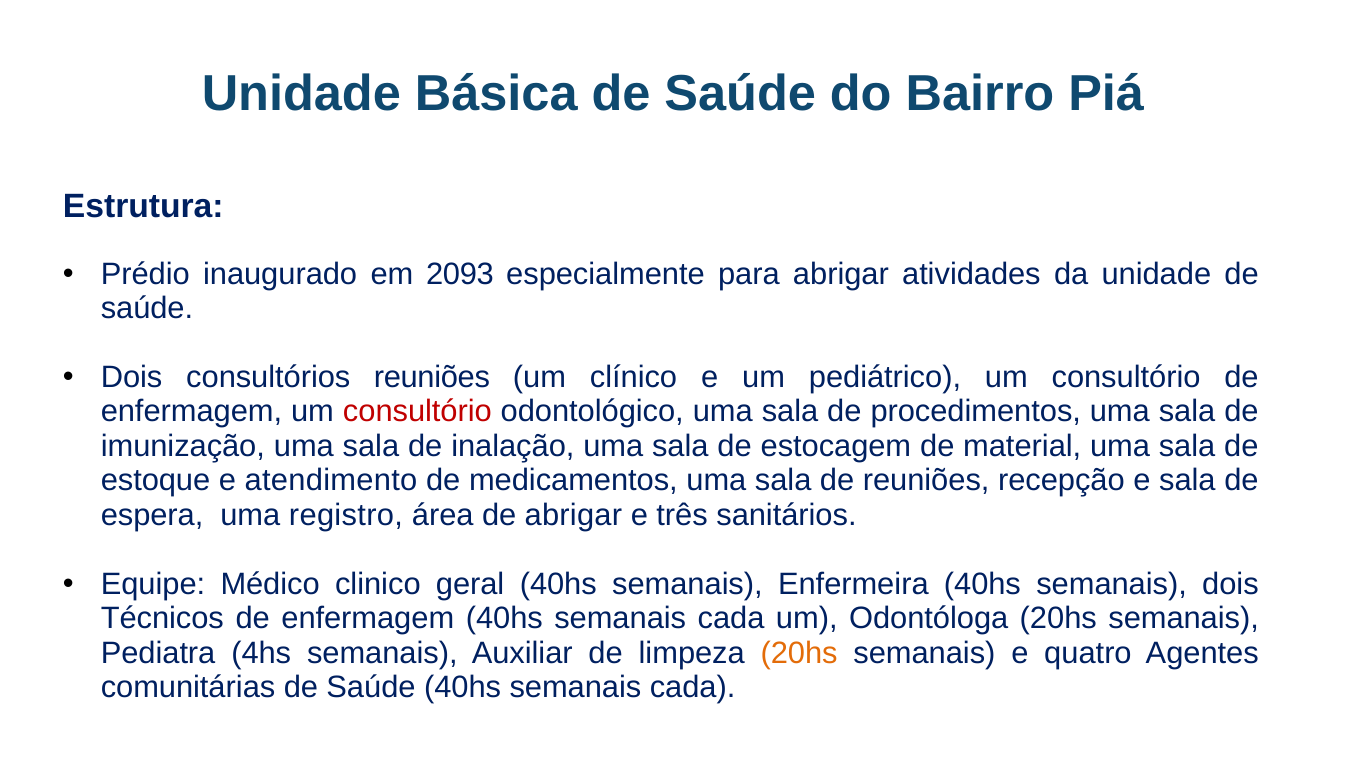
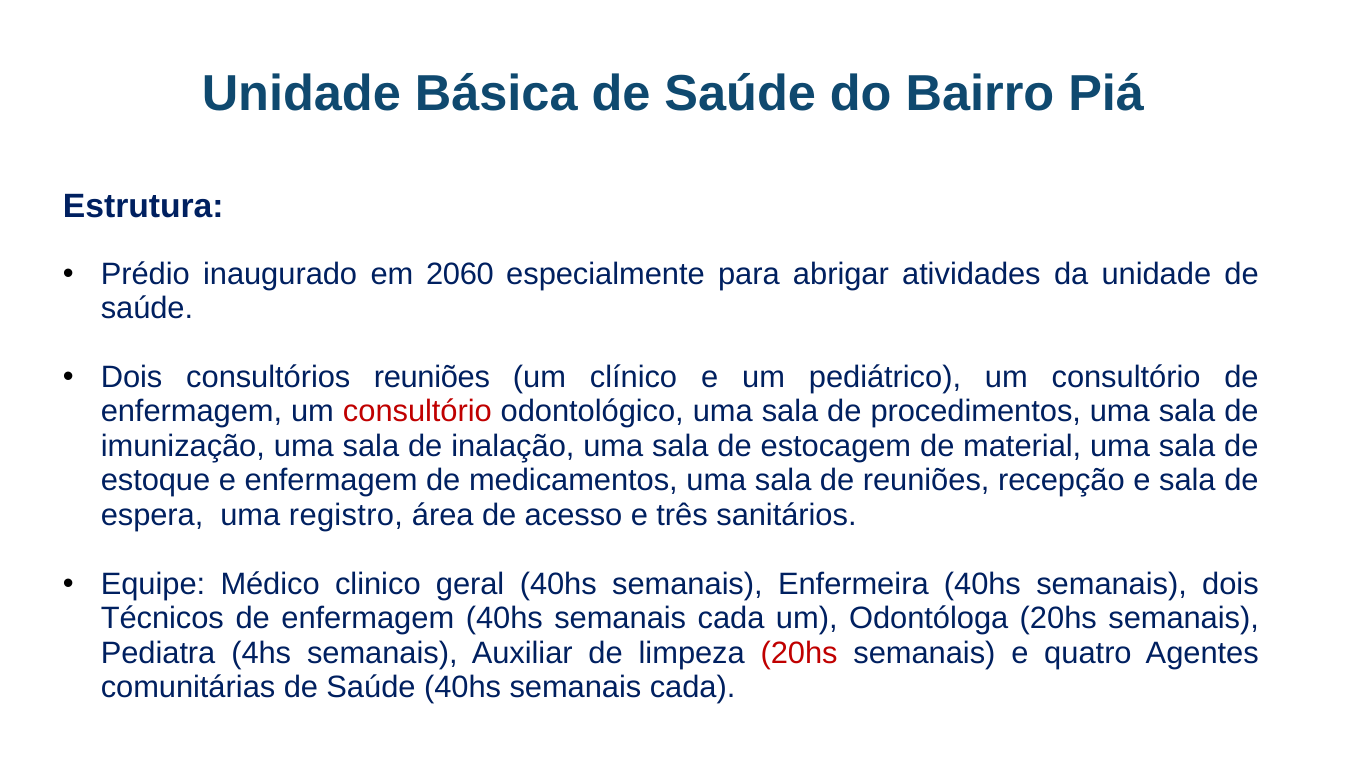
2093: 2093 -> 2060
e atendimento: atendimento -> enfermagem
de abrigar: abrigar -> acesso
20hs at (799, 653) colour: orange -> red
